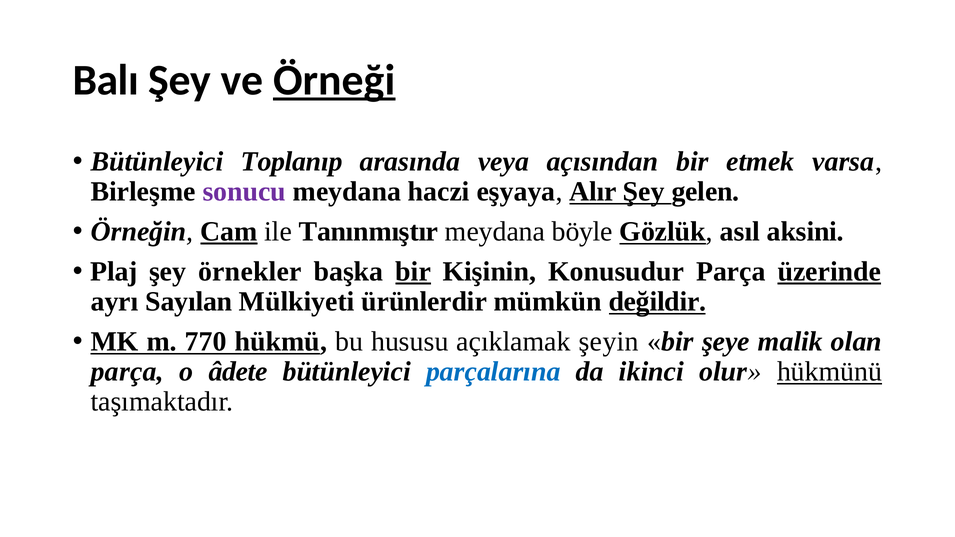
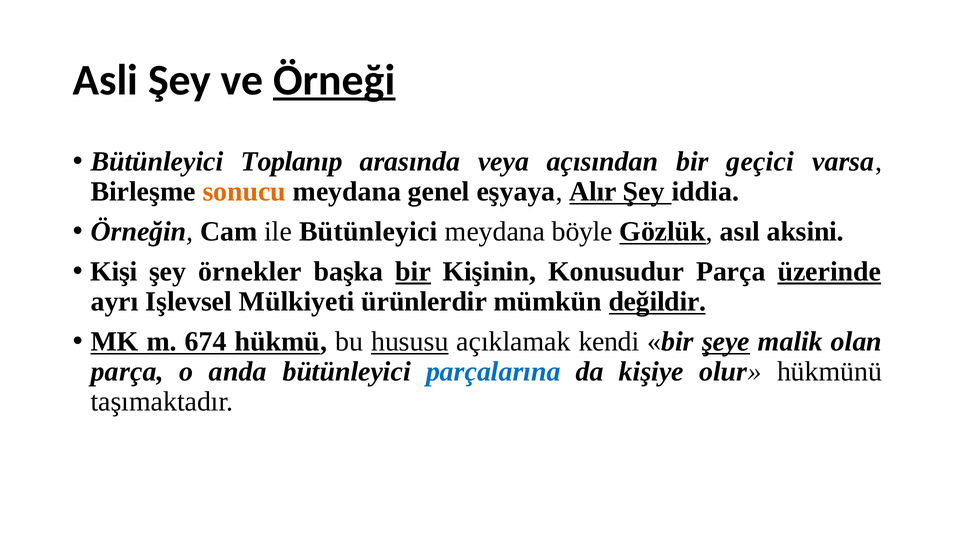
Balı: Balı -> Asli
etmek: etmek -> geçici
sonucu colour: purple -> orange
haczi: haczi -> genel
gelen: gelen -> iddia
Cam underline: present -> none
ile Tanınmıştır: Tanınmıştır -> Bütünleyici
Plaj: Plaj -> Kişi
Sayılan: Sayılan -> Işlevsel
770: 770 -> 674
hususu underline: none -> present
şeyin: şeyin -> kendi
şeye underline: none -> present
âdete: âdete -> anda
ikinci: ikinci -> kişiye
hükmünü underline: present -> none
